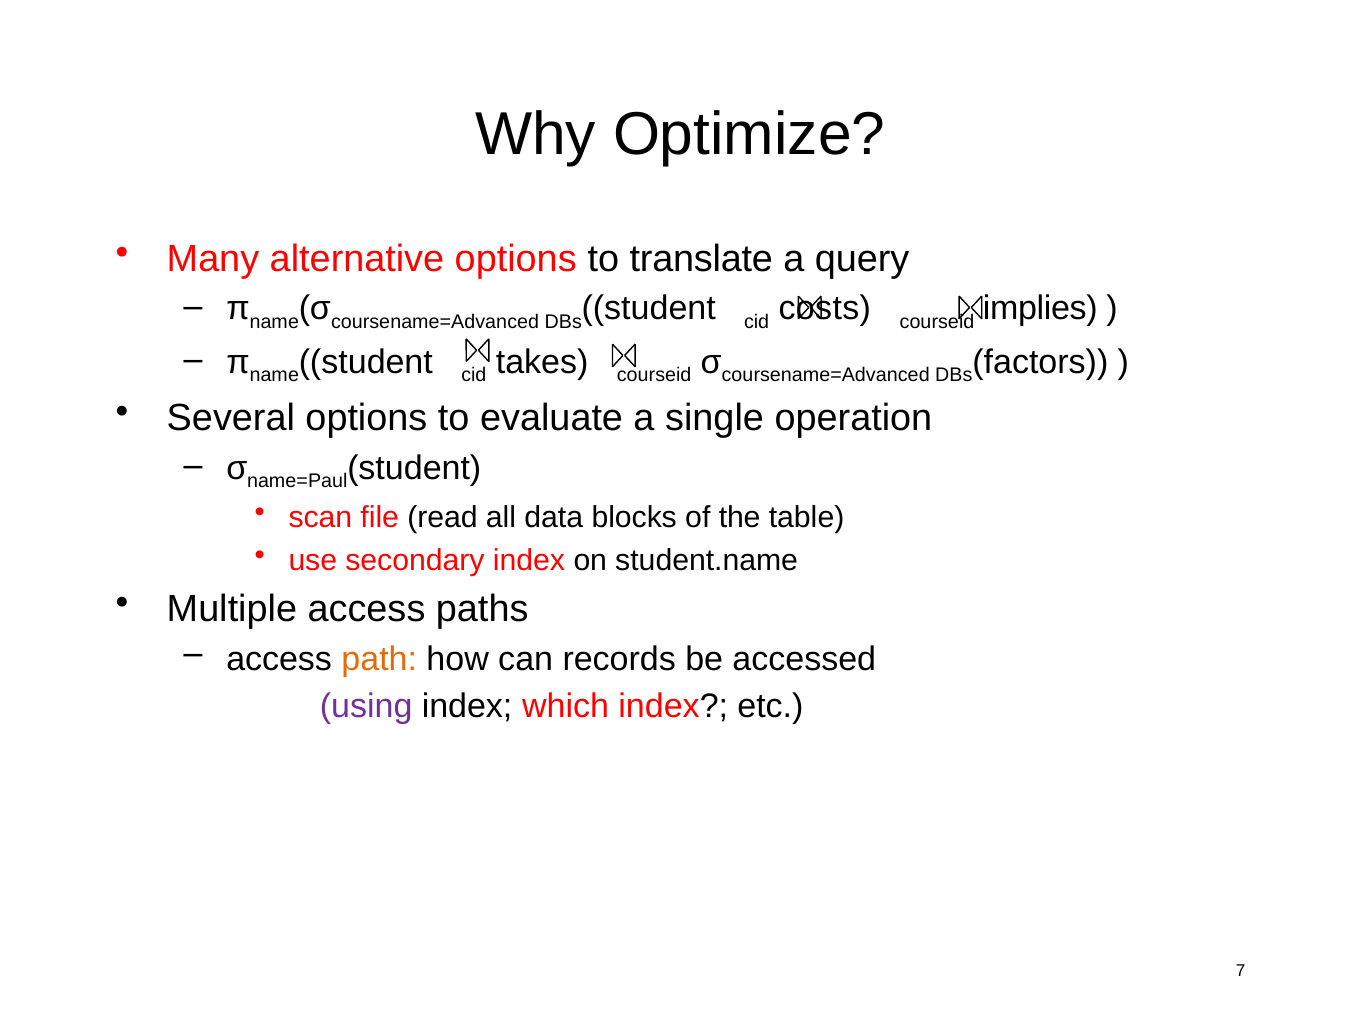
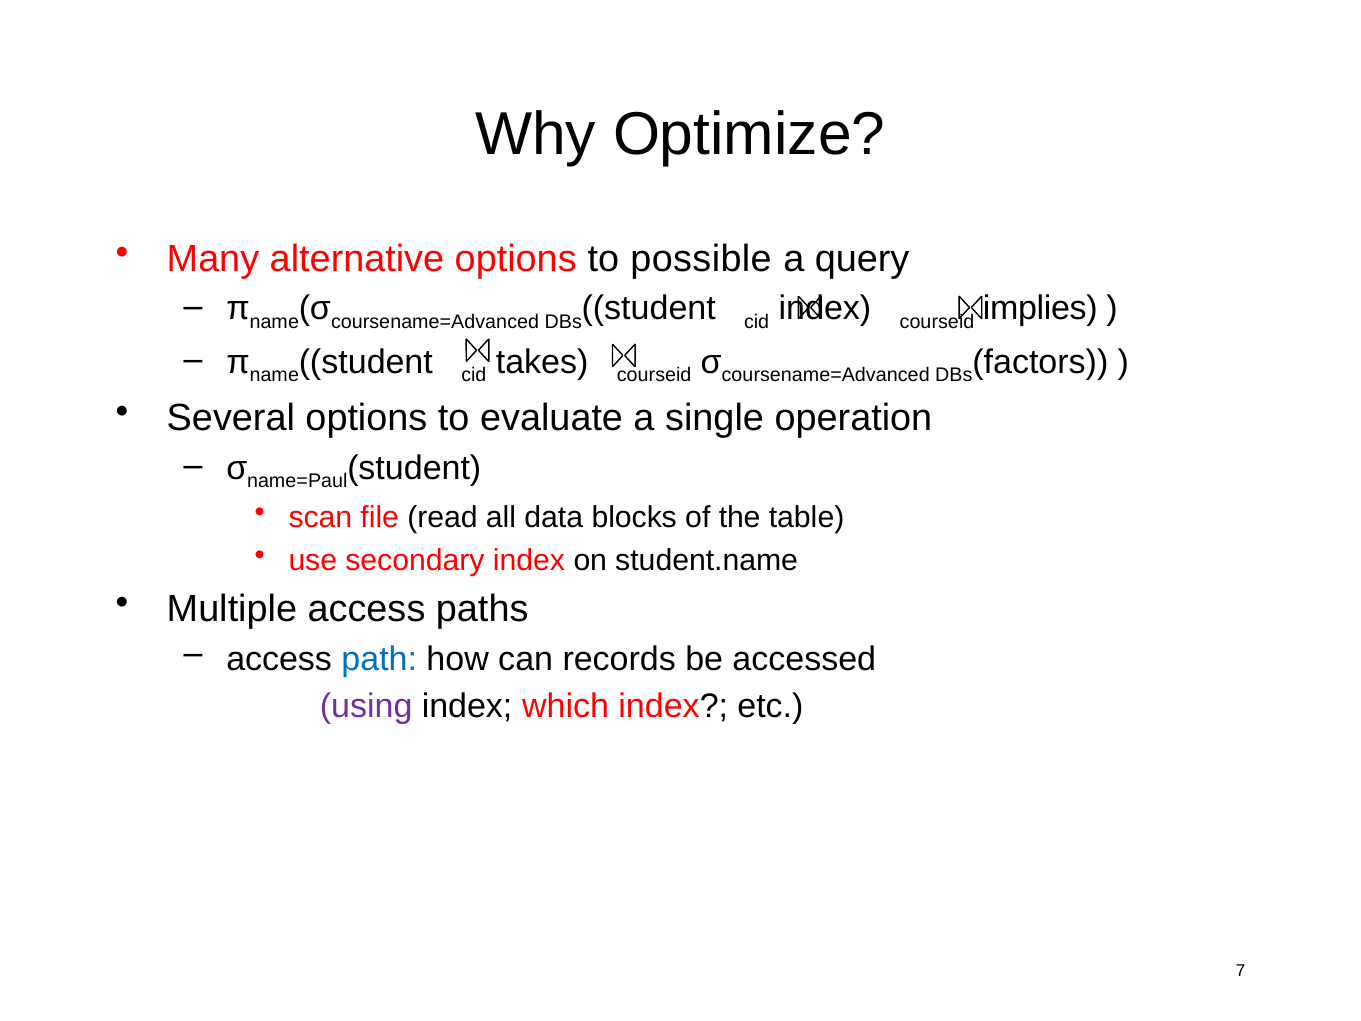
translate: translate -> possible
cid costs: costs -> index
path colour: orange -> blue
